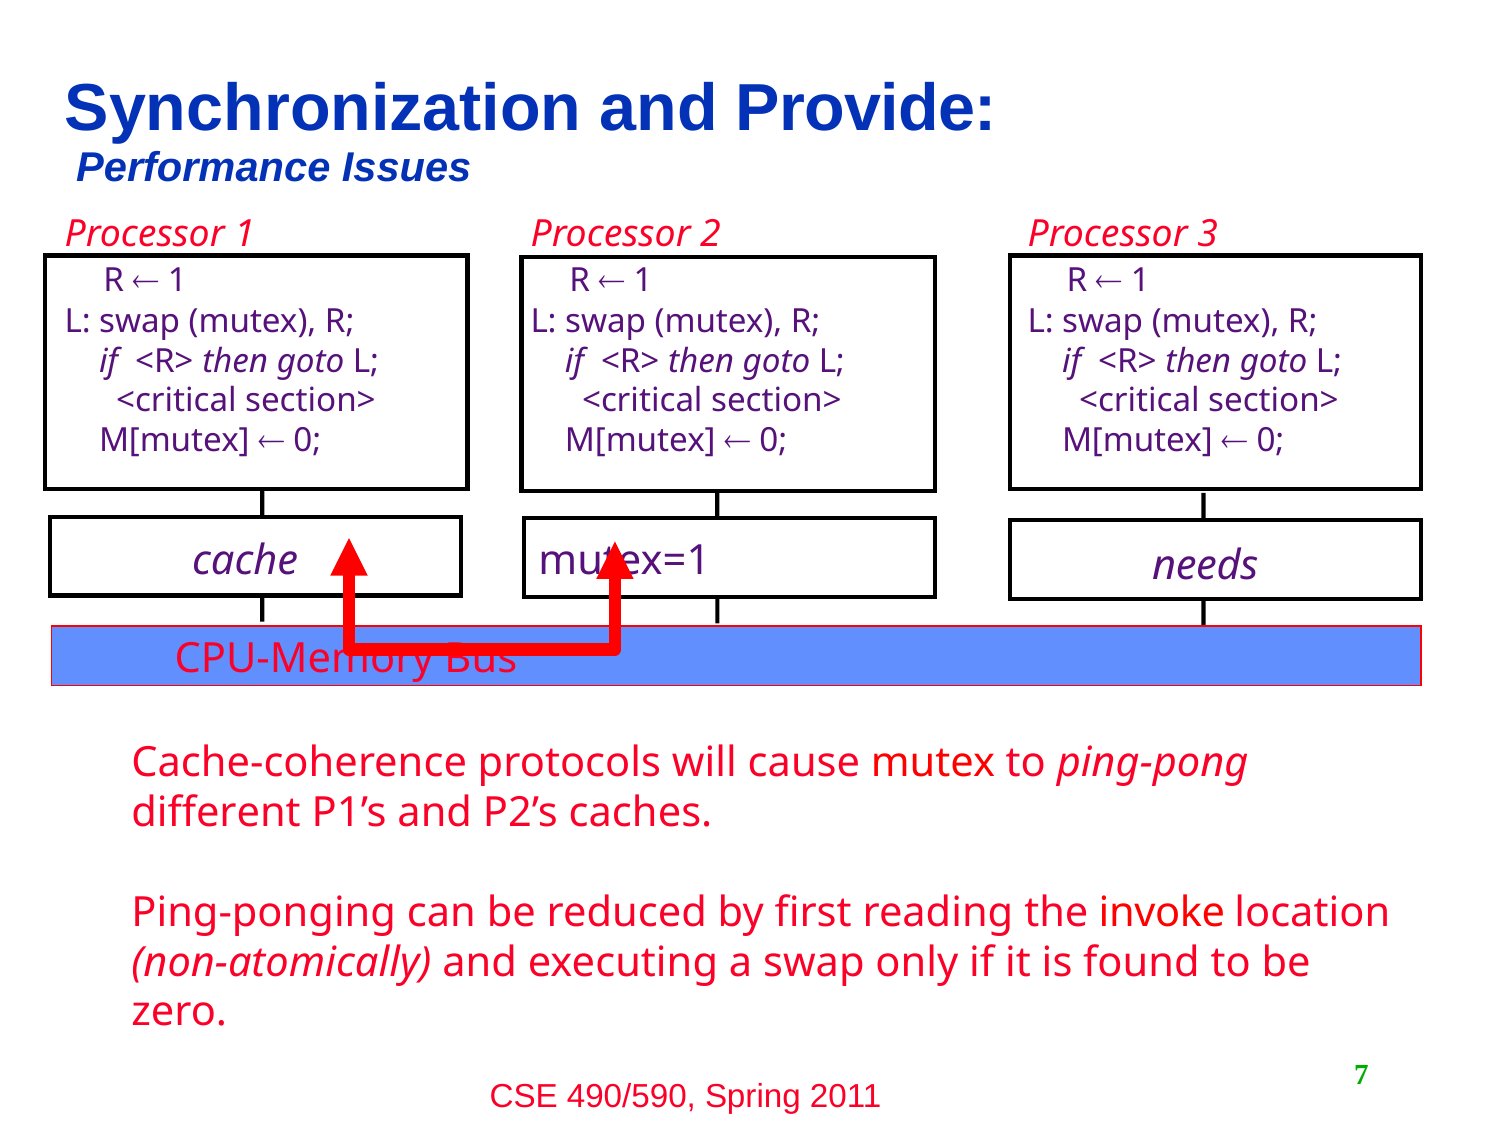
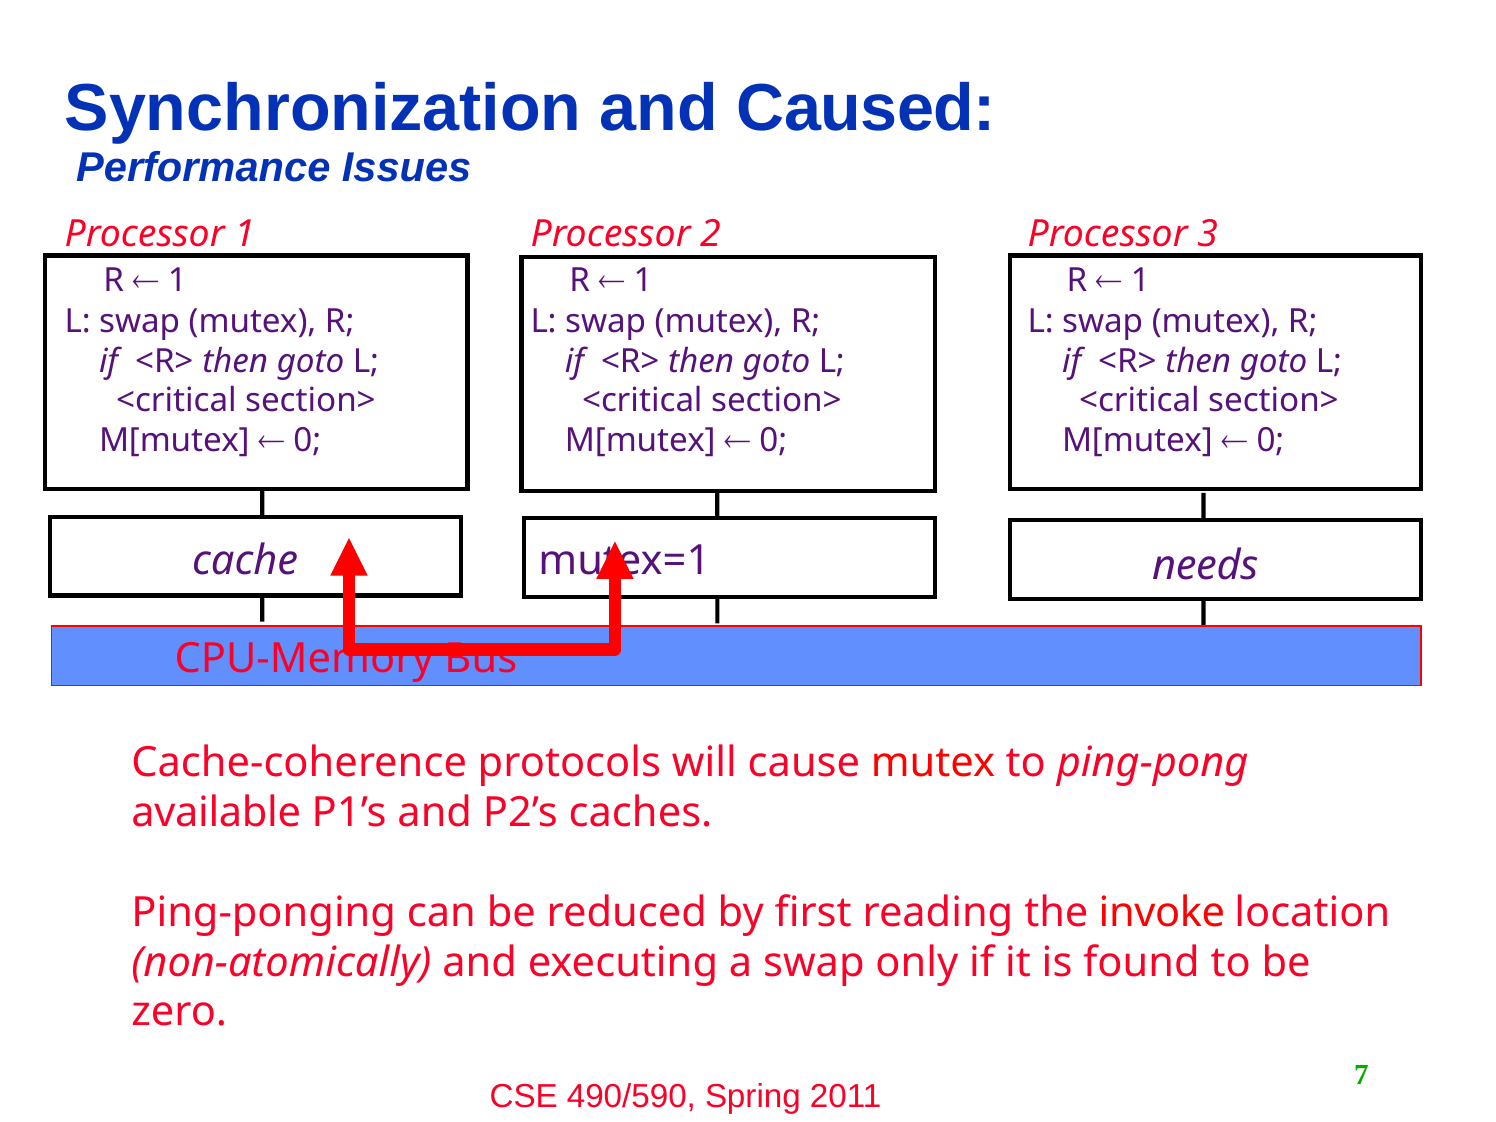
Provide: Provide -> Caused
different: different -> available
